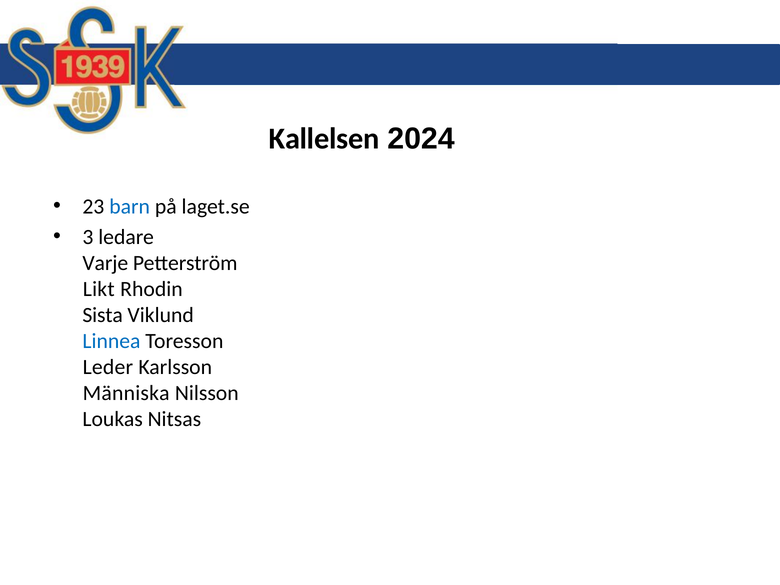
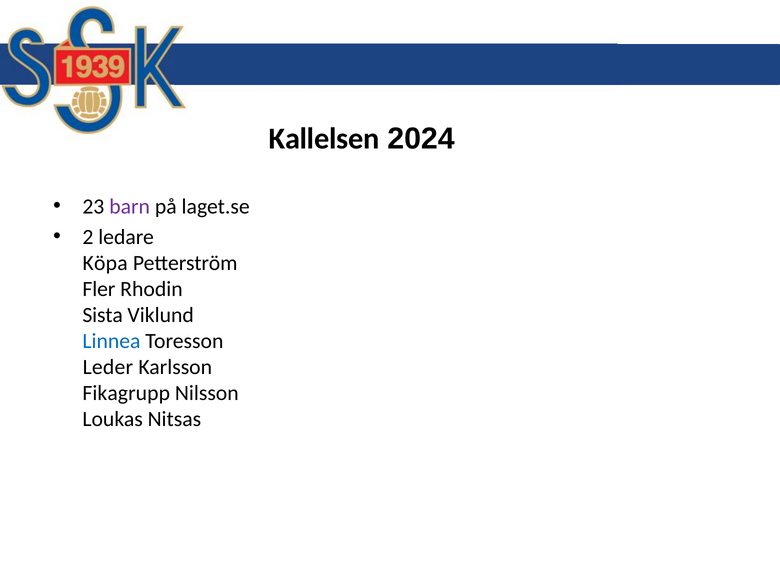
barn colour: blue -> purple
3: 3 -> 2
Varje: Varje -> Köpa
Likt: Likt -> Fler
Människa: Människa -> Fikagrupp
